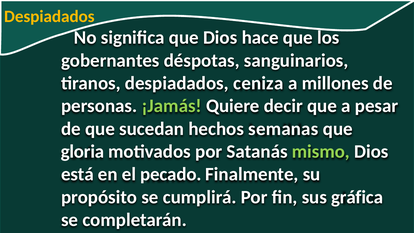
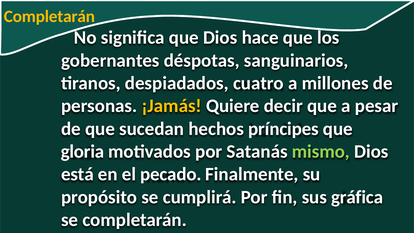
Despiadados at (49, 16): Despiadados -> Completarán
ceniza: ceniza -> cuatro
¡Jamás colour: light green -> yellow
semanas: semanas -> príncipes
